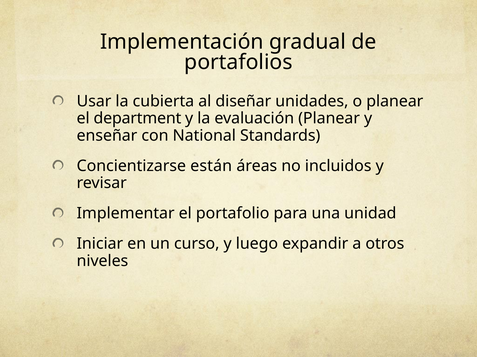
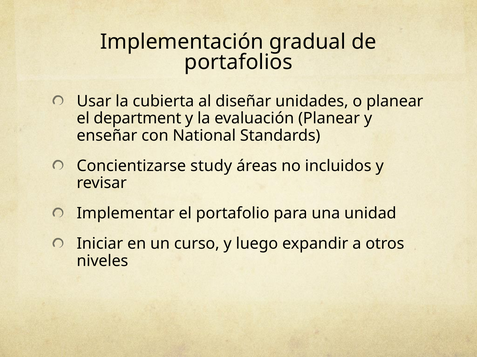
están: están -> study
